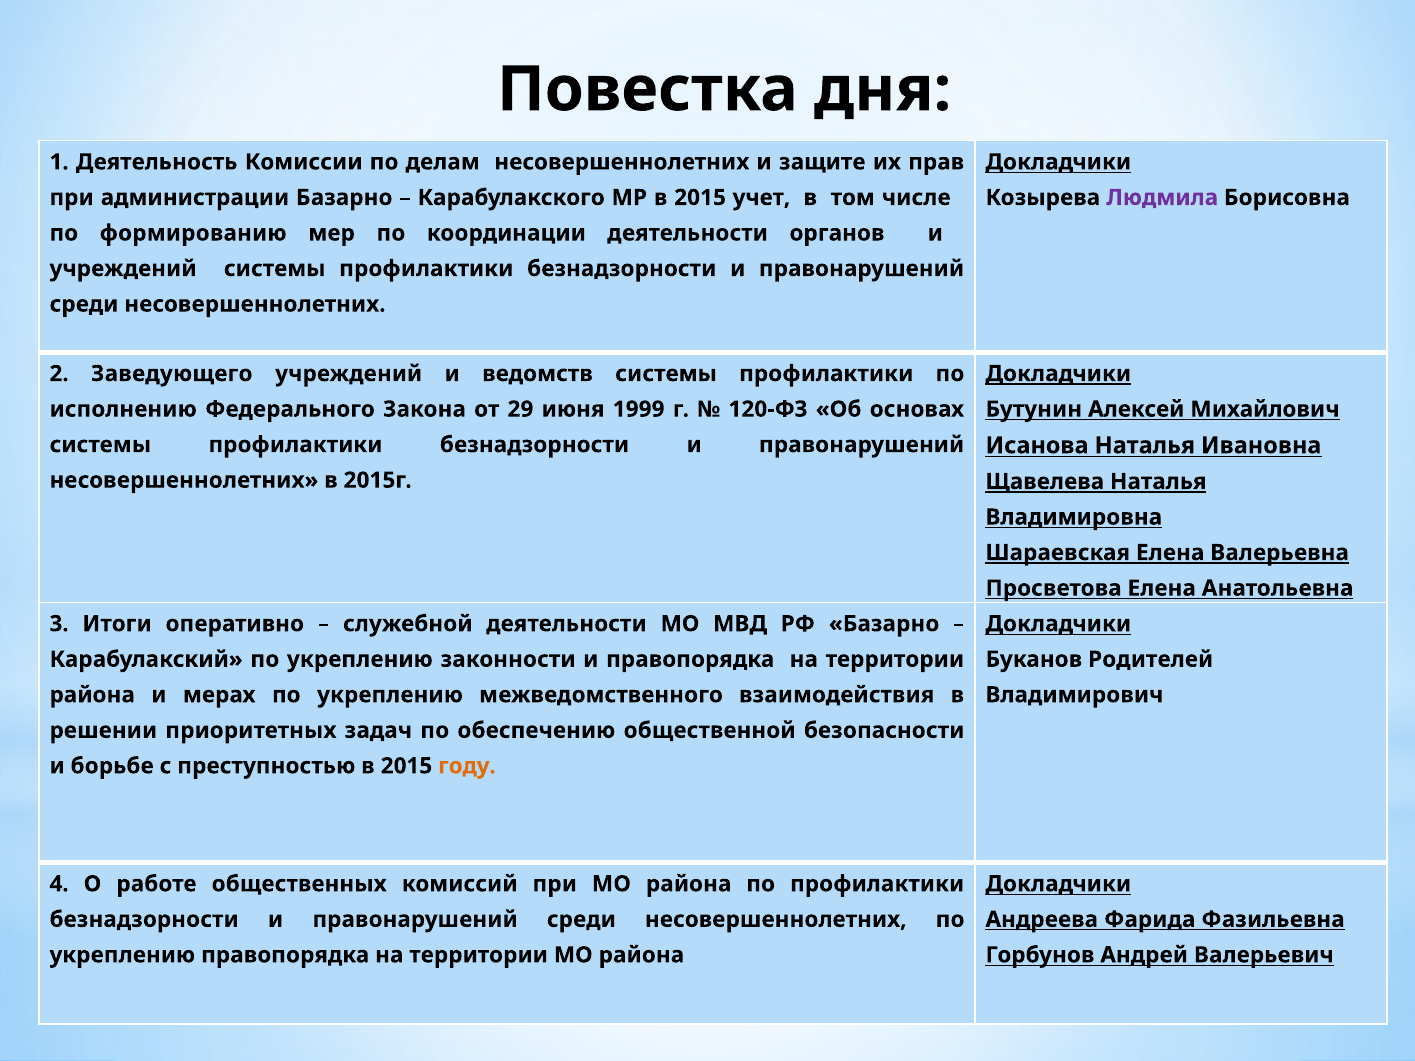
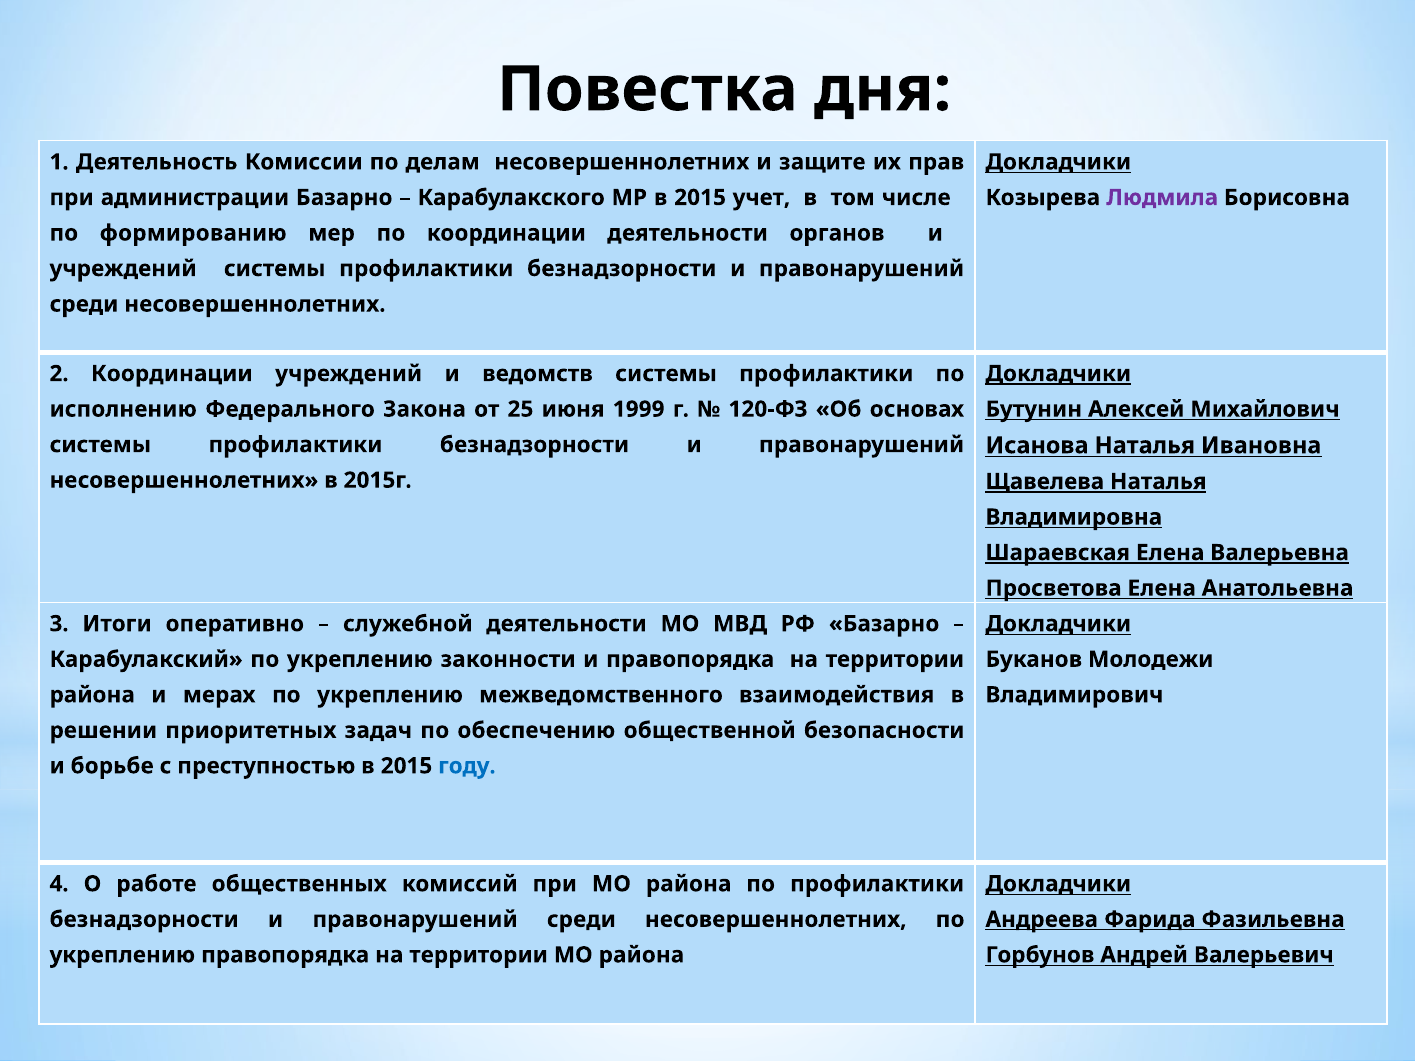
2 Заведующего: Заведующего -> Координации
29: 29 -> 25
Родителей: Родителей -> Молодежи
году colour: orange -> blue
